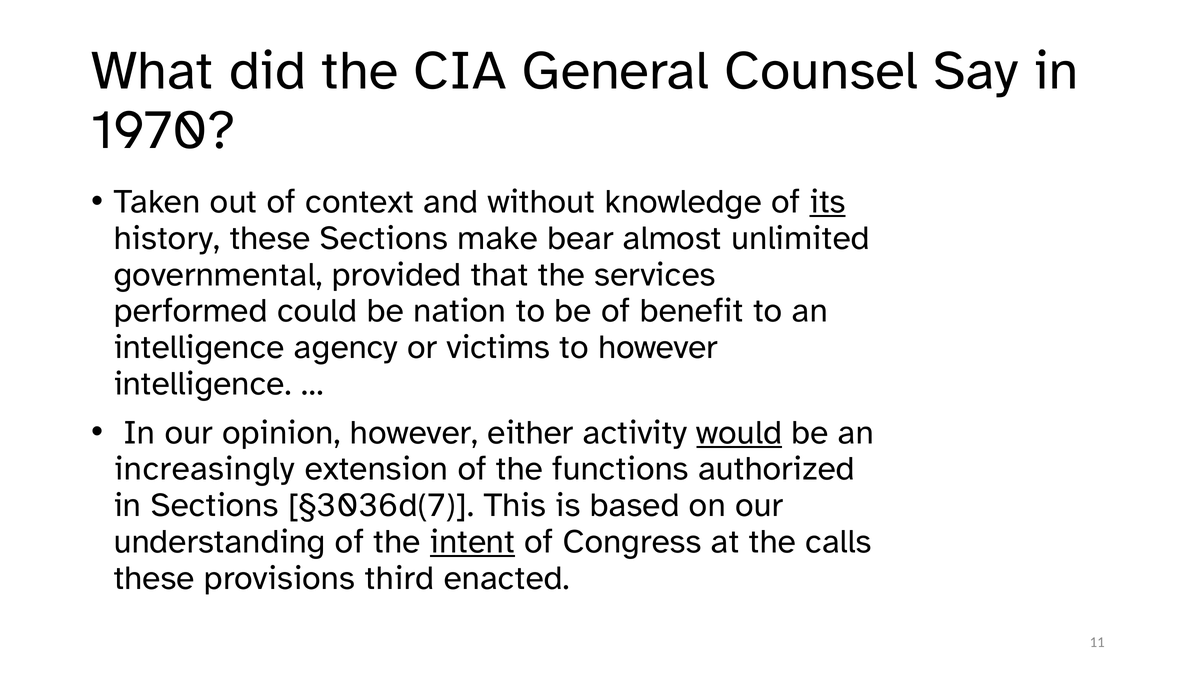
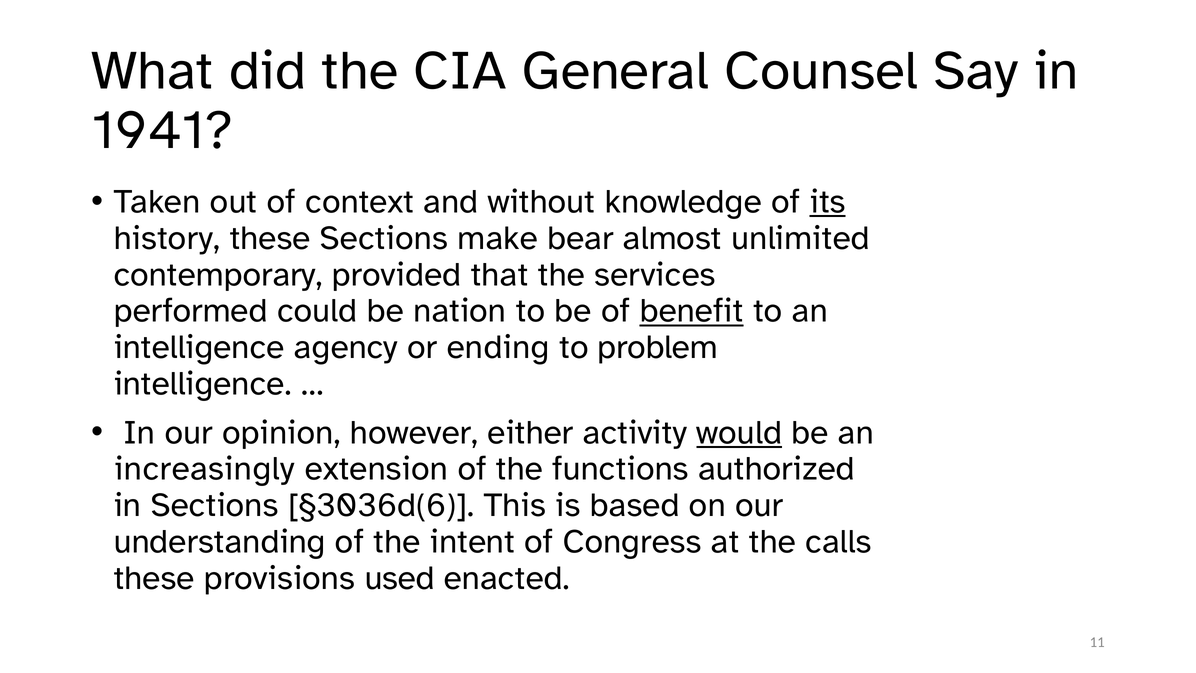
1970: 1970 -> 1941
governmental: governmental -> contemporary
benefit underline: none -> present
victims: victims -> ending
to however: however -> problem
§3036d(7: §3036d(7 -> §3036d(6
intent underline: present -> none
third: third -> used
